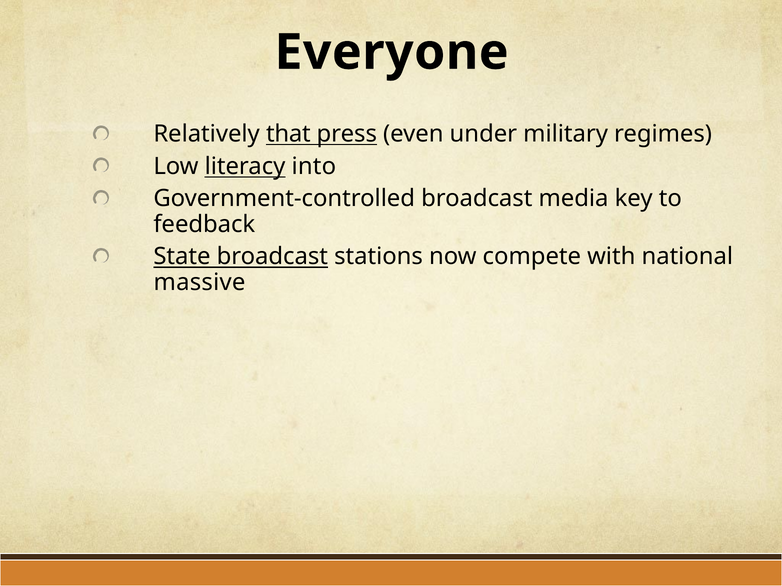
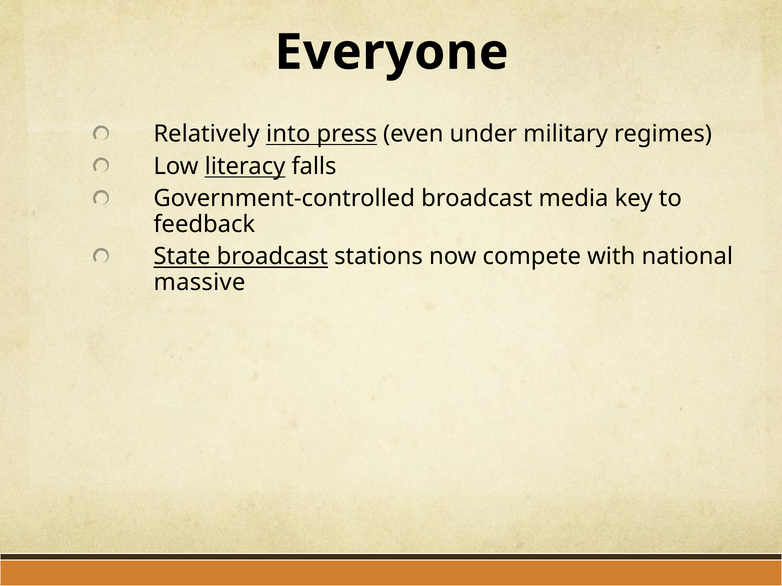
that: that -> into
into: into -> falls
